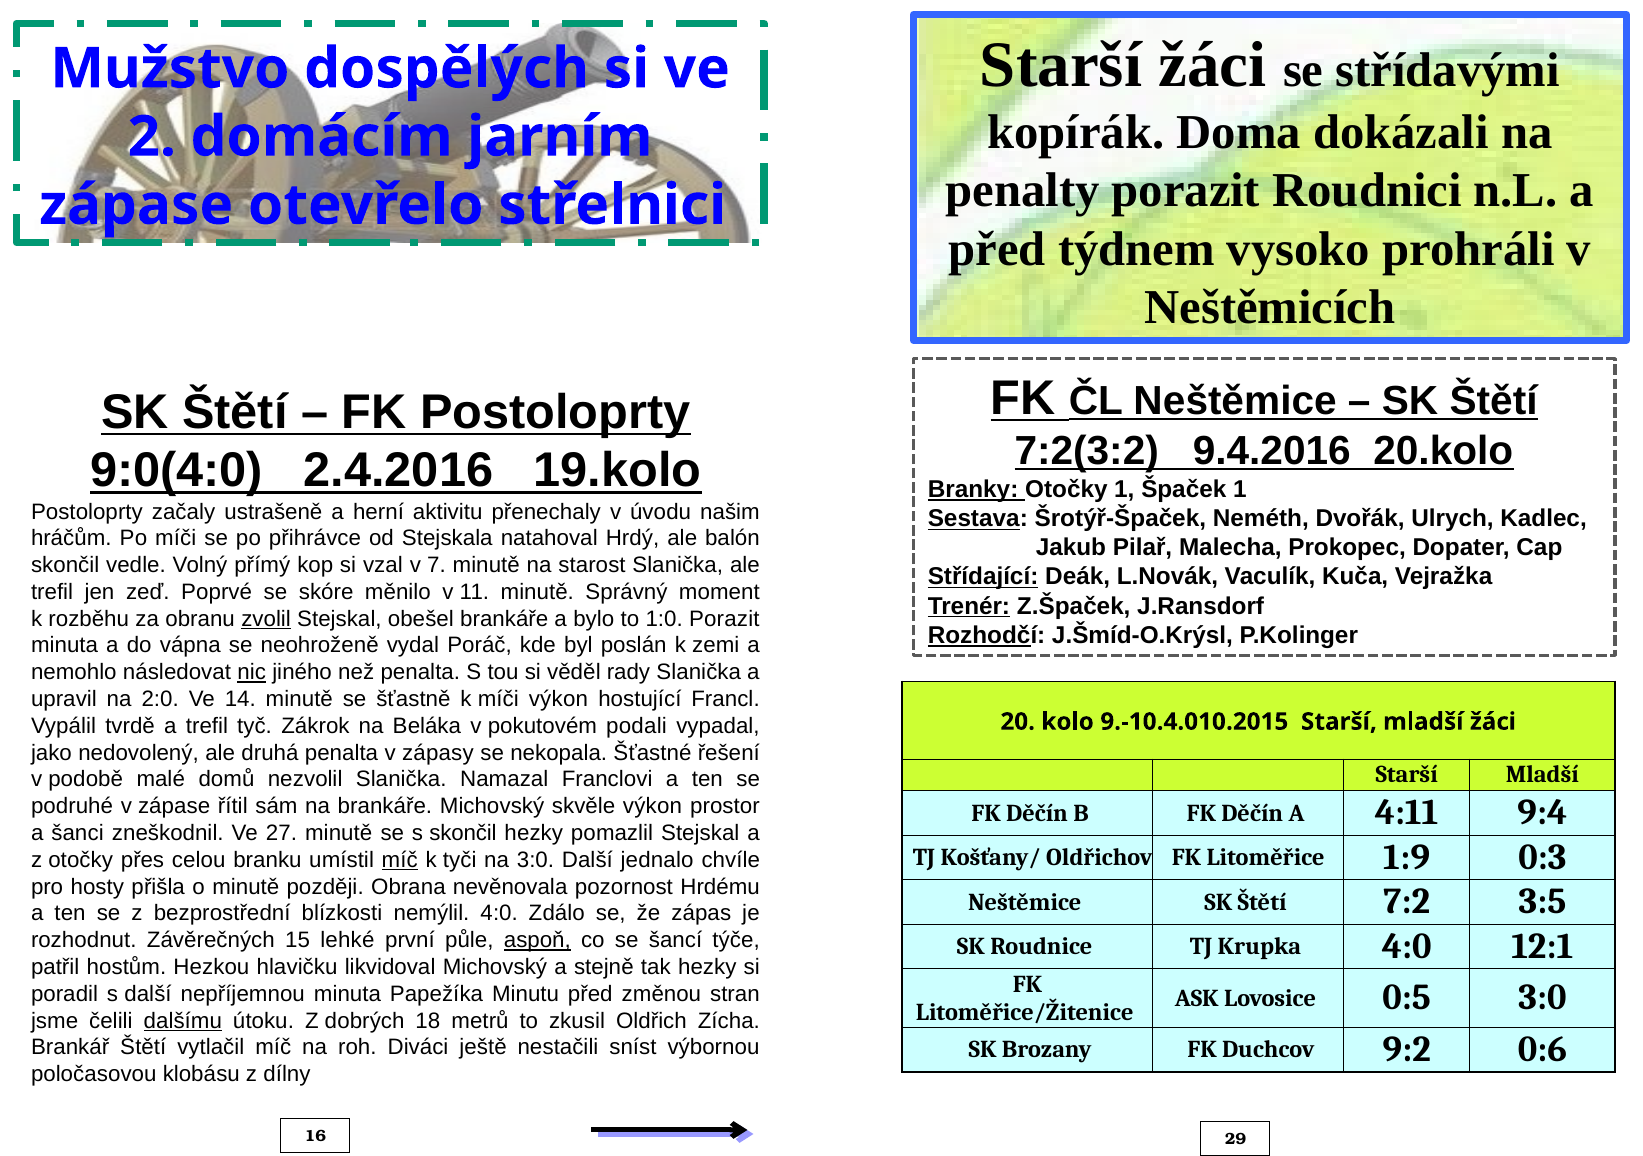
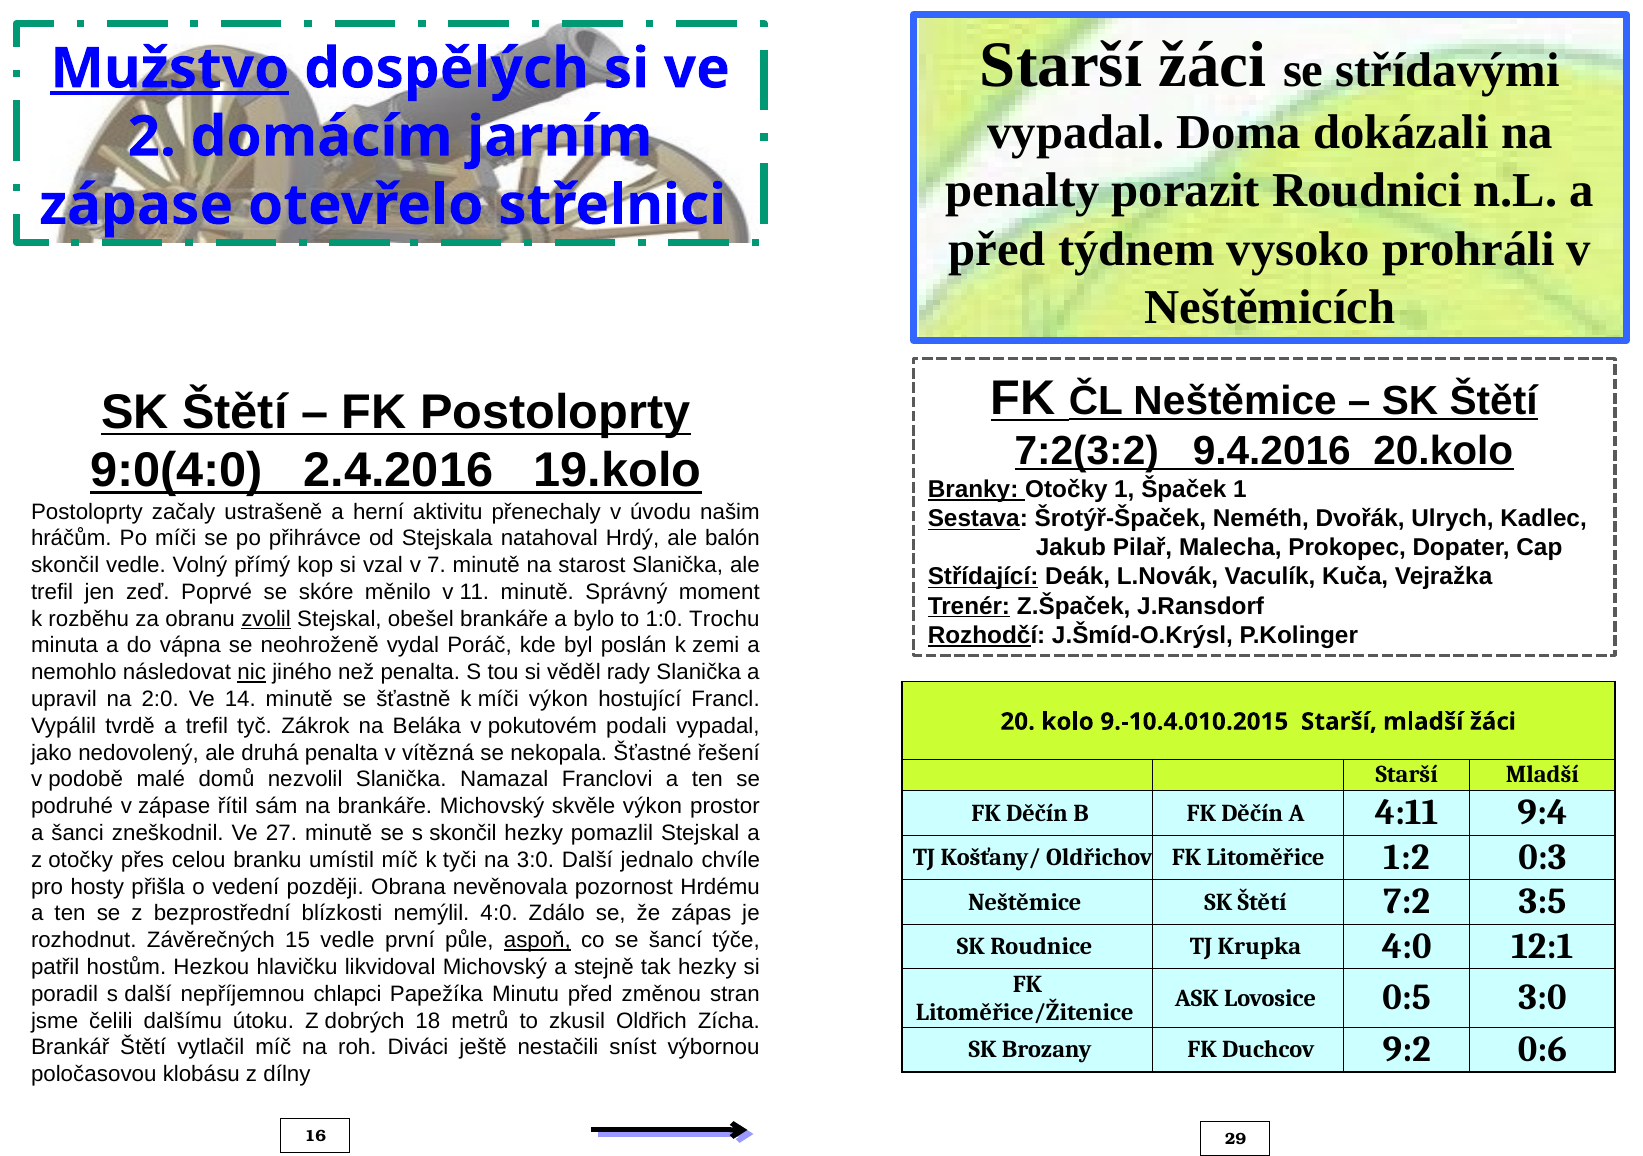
Mužstvo underline: none -> present
kopírák at (1076, 132): kopírák -> vypadal
1:0 Porazit: Porazit -> Trochu
zápasy: zápasy -> vítězná
1:9: 1:9 -> 1:2
míč at (400, 860) underline: present -> none
o minutě: minutě -> vedení
15 lehké: lehké -> vedle
nepříjemnou minuta: minuta -> chlapci
dalšímu underline: present -> none
